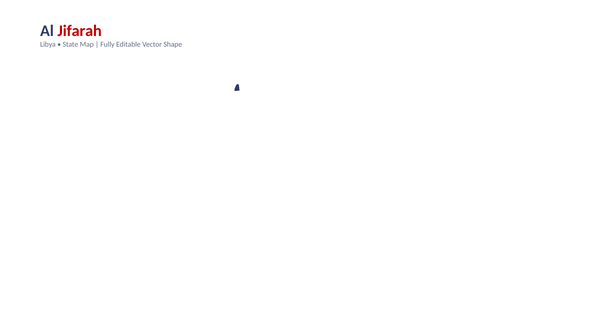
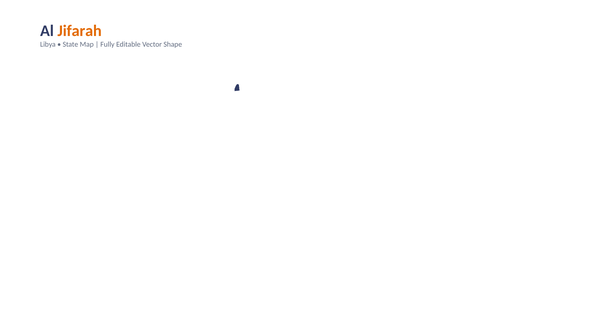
Jifarah colour: red -> orange
